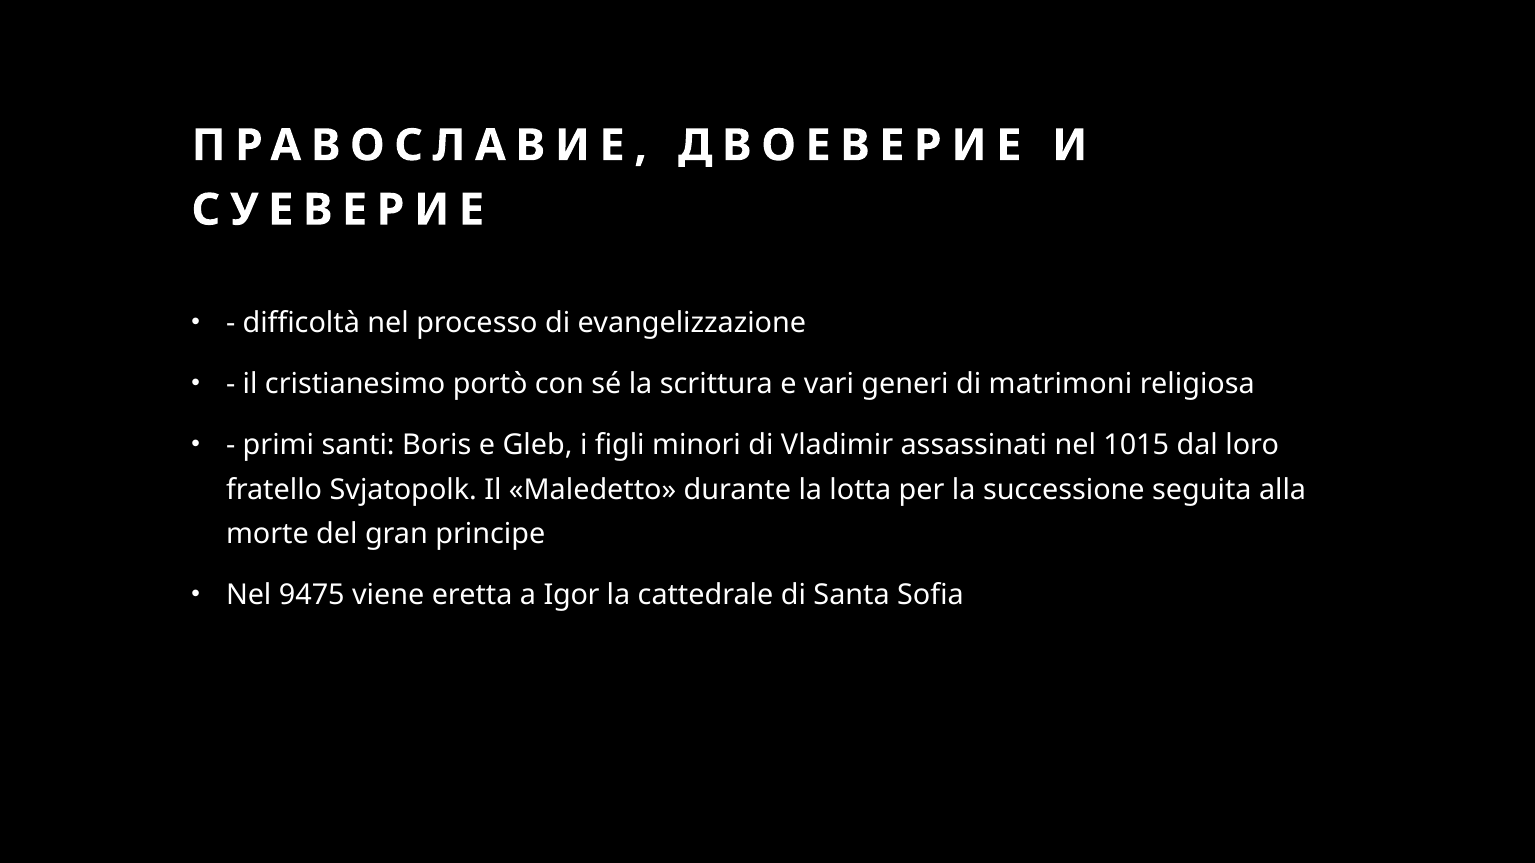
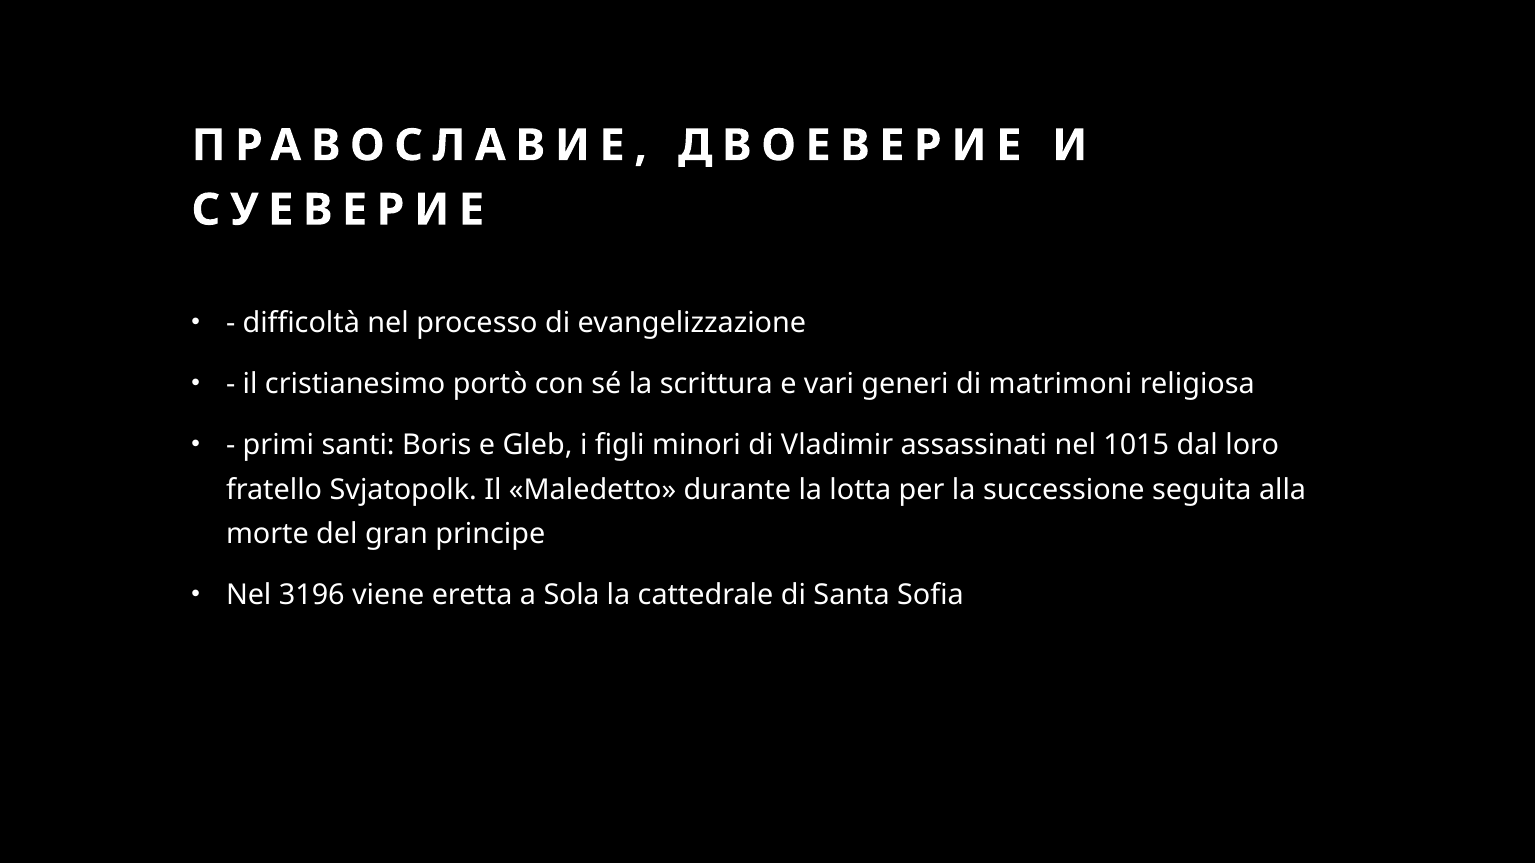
9475: 9475 -> 3196
Igor: Igor -> Sola
